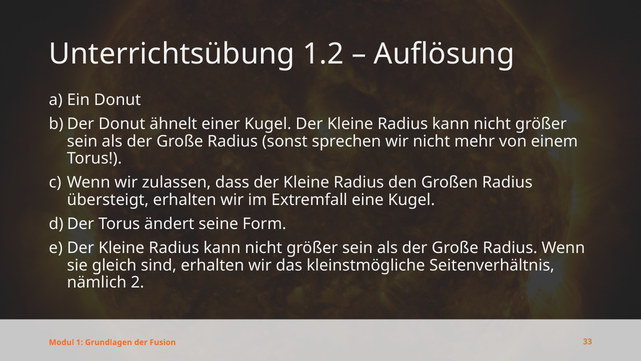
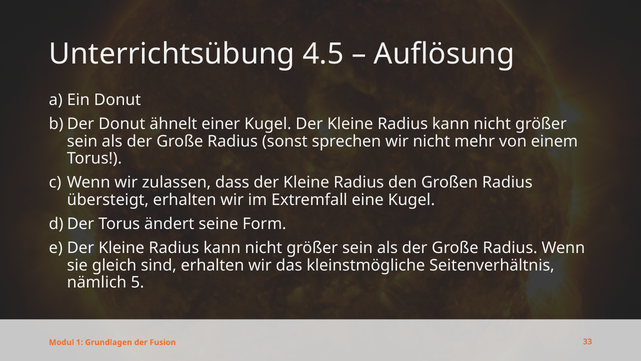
1.2: 1.2 -> 4.5
2: 2 -> 5
